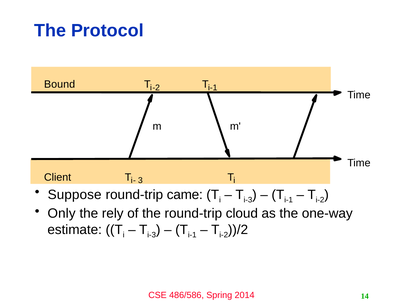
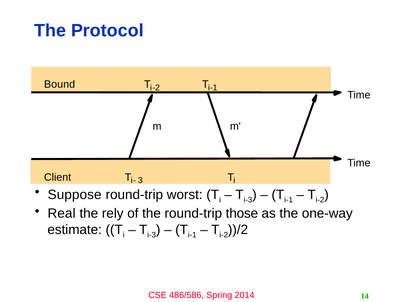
came: came -> worst
Only: Only -> Real
cloud: cloud -> those
